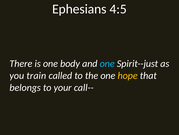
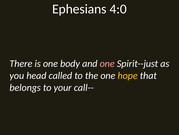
4:5: 4:5 -> 4:0
one at (107, 63) colour: light blue -> pink
train: train -> head
